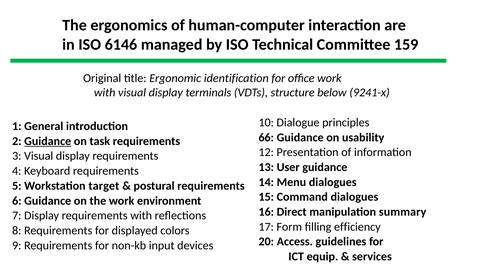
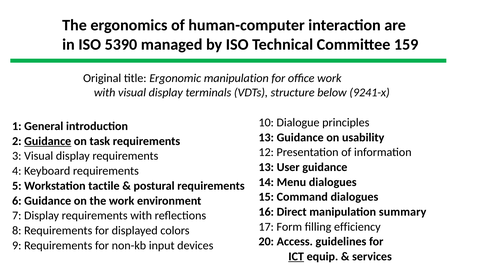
6146: 6146 -> 5390
Ergonomic identification: identification -> manipulation
66 at (266, 138): 66 -> 13
target: target -> tactile
ICT underline: none -> present
